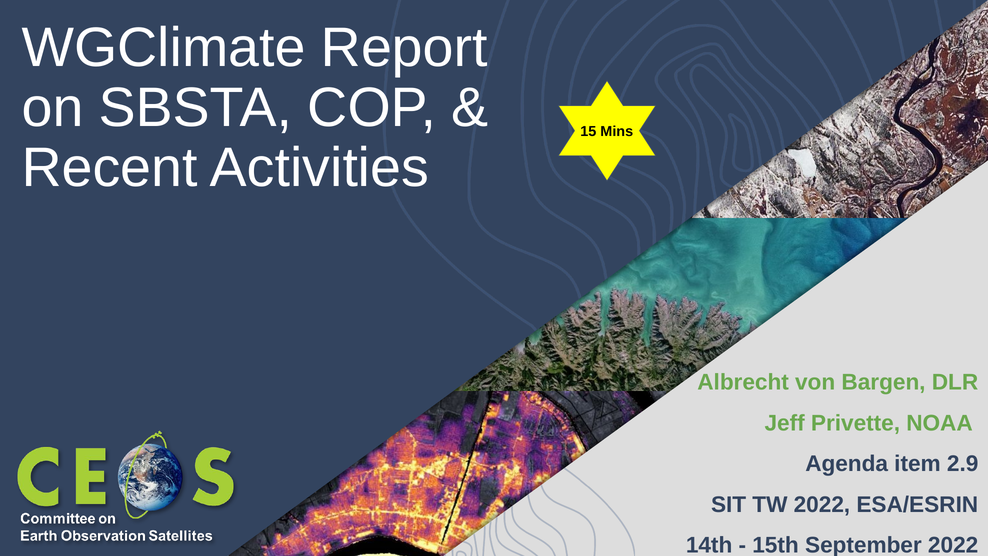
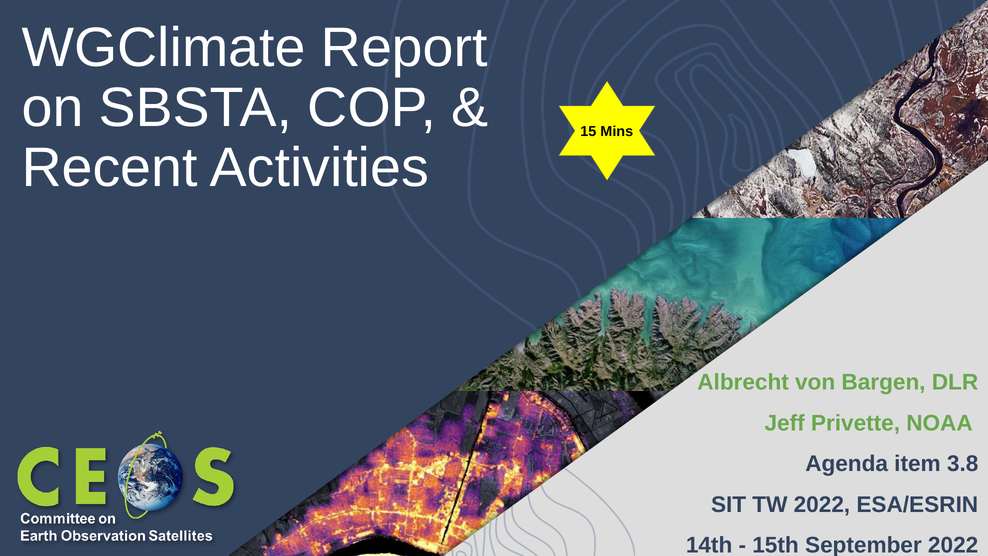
2.9: 2.9 -> 3.8
